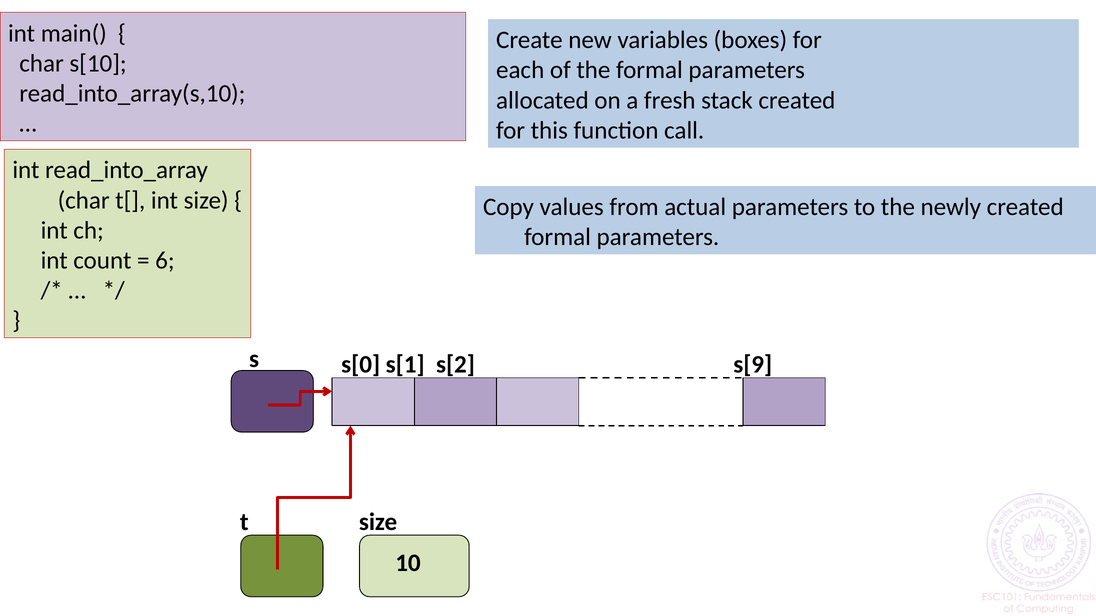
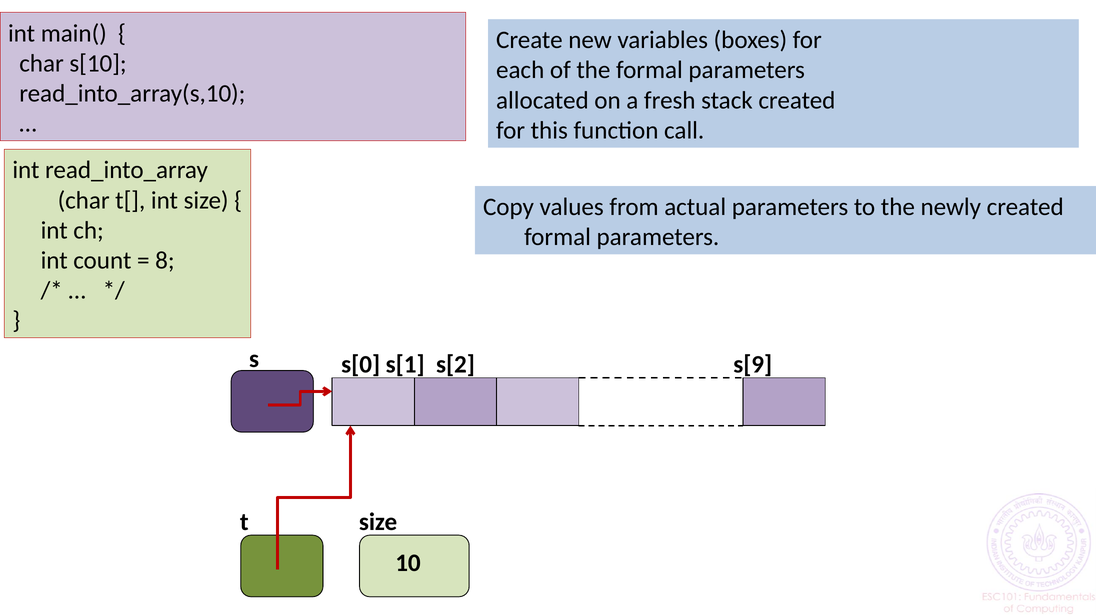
6: 6 -> 8
